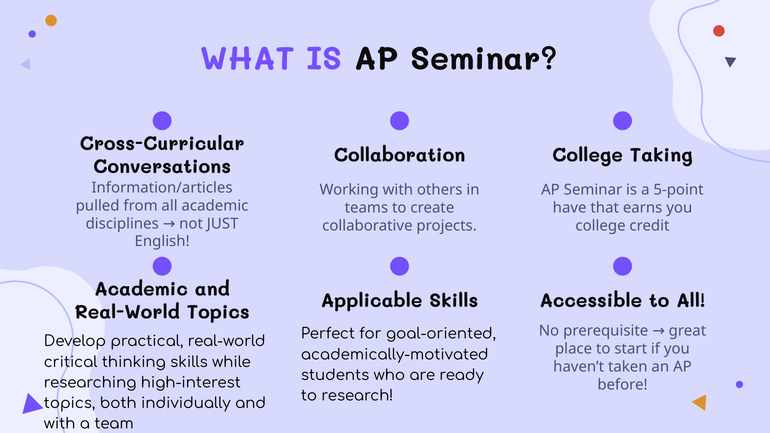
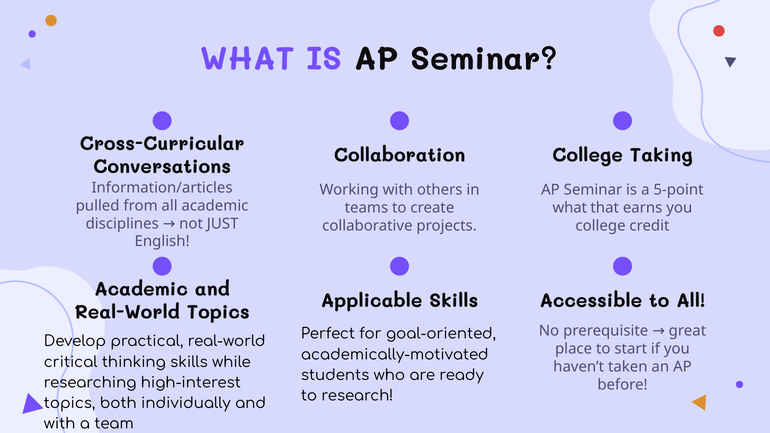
have at (570, 208): have -> what
